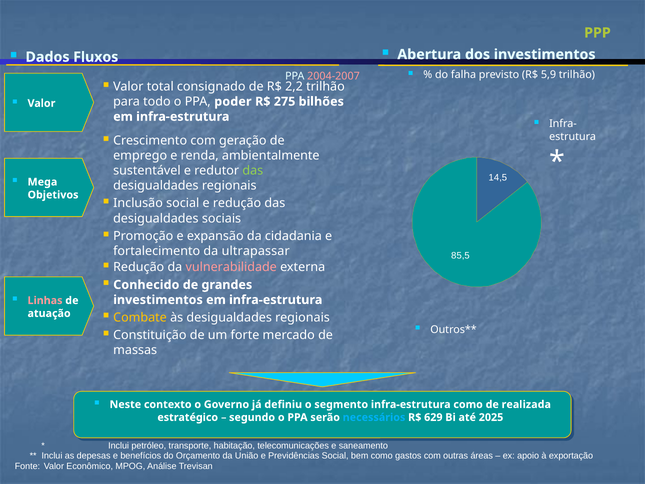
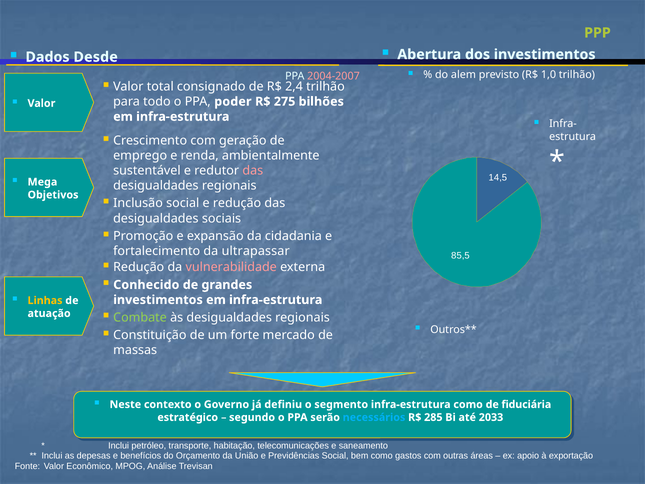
Fluxos: Fluxos -> Desde
falha: falha -> alem
5,9: 5,9 -> 1,0
2,2: 2,2 -> 2,4
das at (253, 171) colour: light green -> pink
Linhas colour: pink -> yellow
Combate colour: yellow -> light green
realizada: realizada -> fiduciária
629: 629 -> 285
2025: 2025 -> 2033
